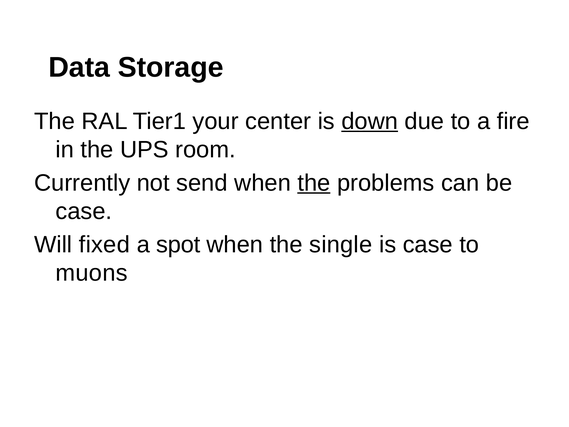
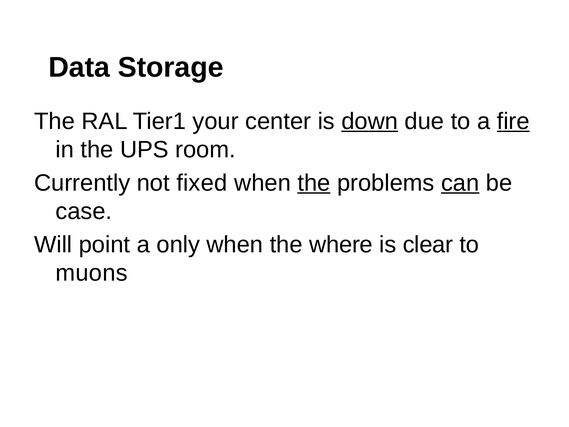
fire underline: none -> present
send: send -> fixed
can underline: none -> present
fixed: fixed -> point
spot: spot -> only
single: single -> where
is case: case -> clear
